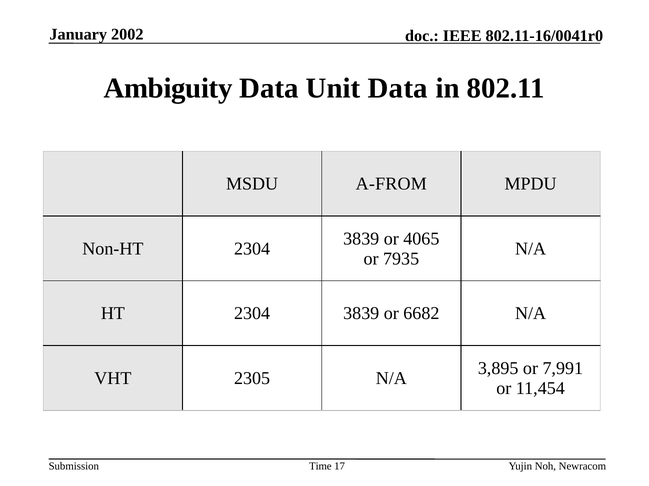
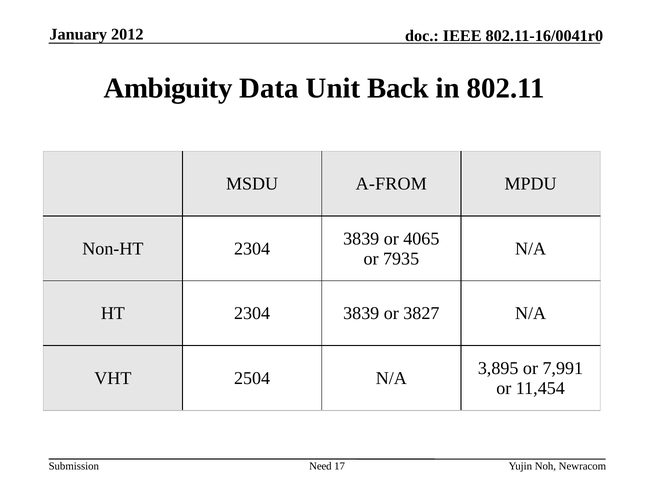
2002: 2002 -> 2012
Unit Data: Data -> Back
6682: 6682 -> 3827
2305: 2305 -> 2504
Time: Time -> Need
